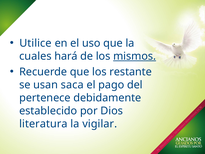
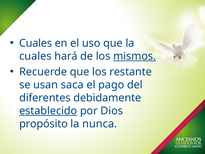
Utilice at (36, 43): Utilice -> Cuales
pertenece: pertenece -> diferentes
establecido underline: none -> present
literatura: literatura -> propósito
vigilar: vigilar -> nunca
